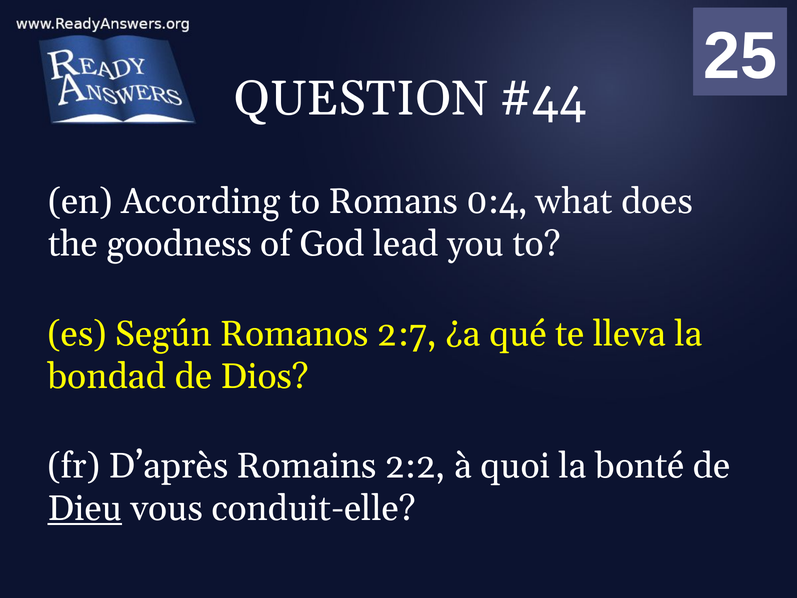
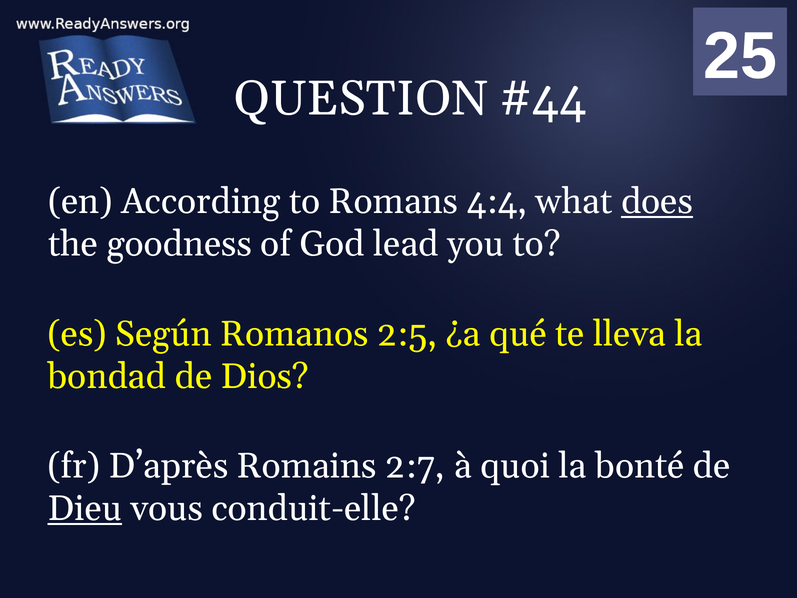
0:4: 0:4 -> 4:4
does underline: none -> present
2:7: 2:7 -> 2:5
2:2: 2:2 -> 2:7
